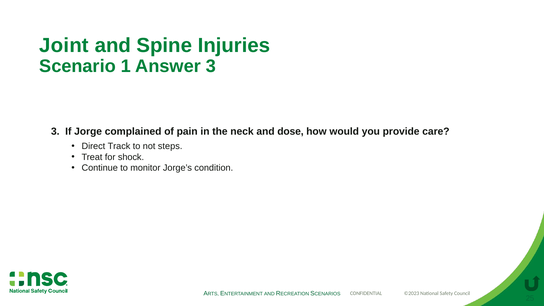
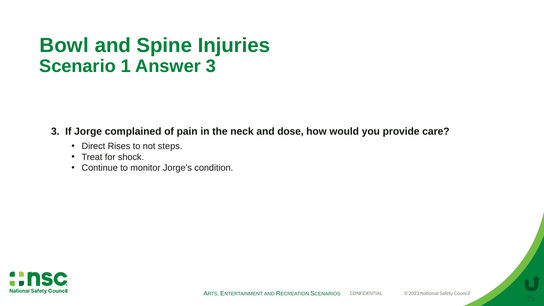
Joint: Joint -> Bowl
Track: Track -> Rises
